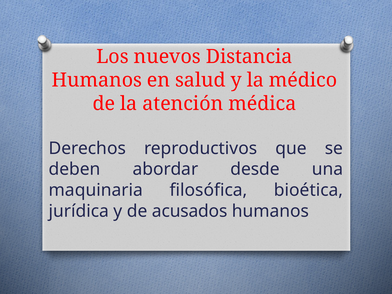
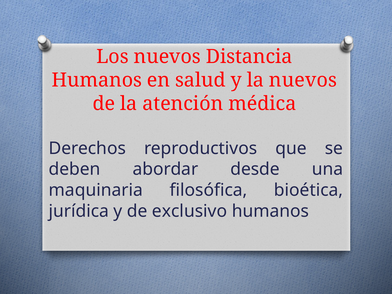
la médico: médico -> nuevos
acusados: acusados -> exclusivo
